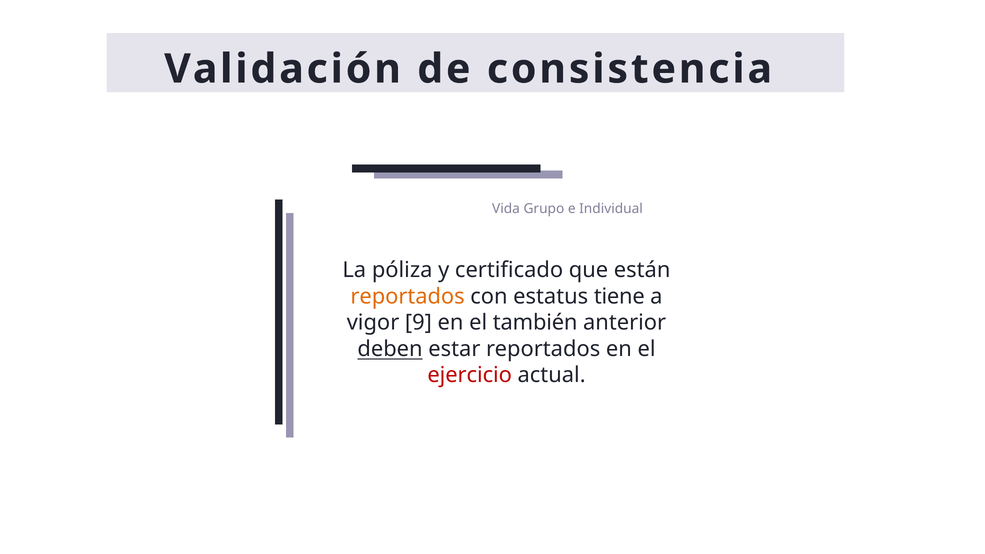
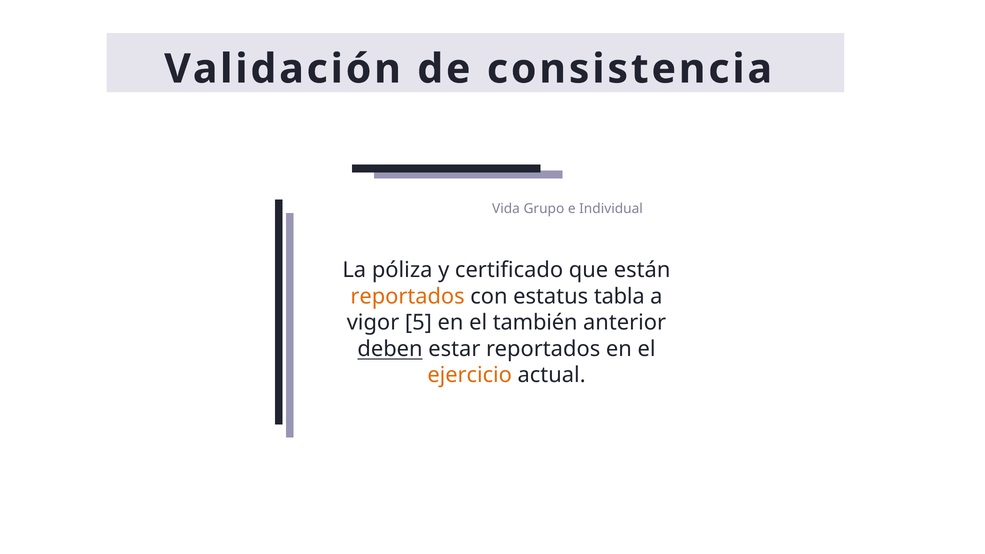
tiene: tiene -> tabla
9: 9 -> 5
ejercicio colour: red -> orange
